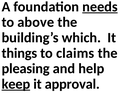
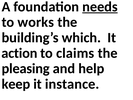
above: above -> works
things: things -> action
keep underline: present -> none
approval: approval -> instance
